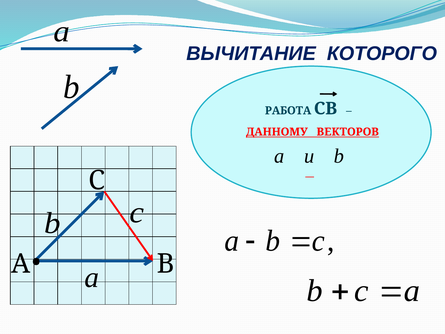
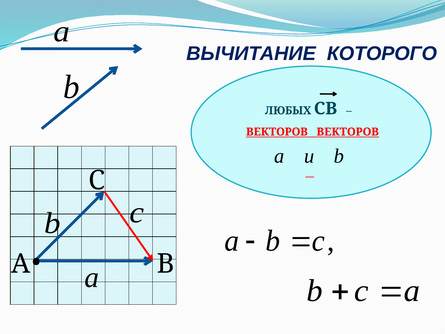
РАБОТА: РАБОТА -> ЛЮБЫХ
ДАННОМУ at (277, 132): ДАННОМУ -> ВЕКТОРОВ
